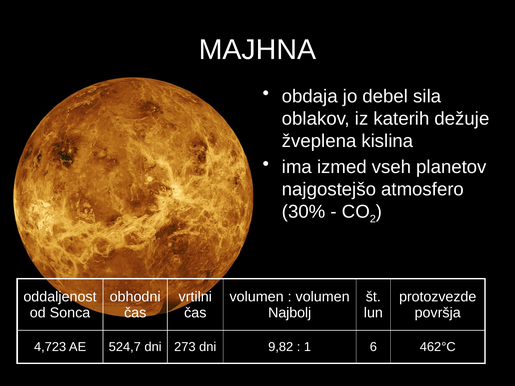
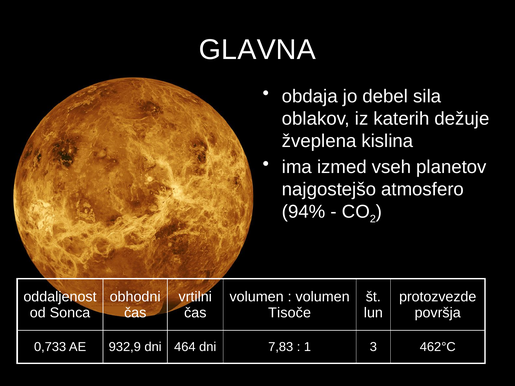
MAJHNA: MAJHNA -> GLAVNA
30%: 30% -> 94%
Najbolj: Najbolj -> Tisoče
4,723: 4,723 -> 0,733
524,7: 524,7 -> 932,9
273: 273 -> 464
9,82: 9,82 -> 7,83
6: 6 -> 3
